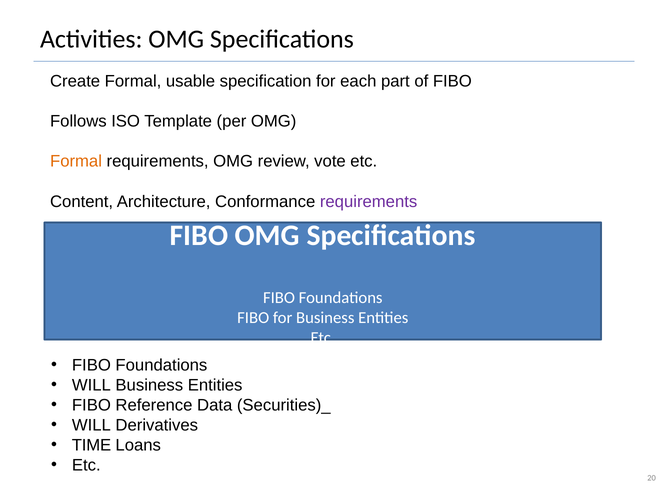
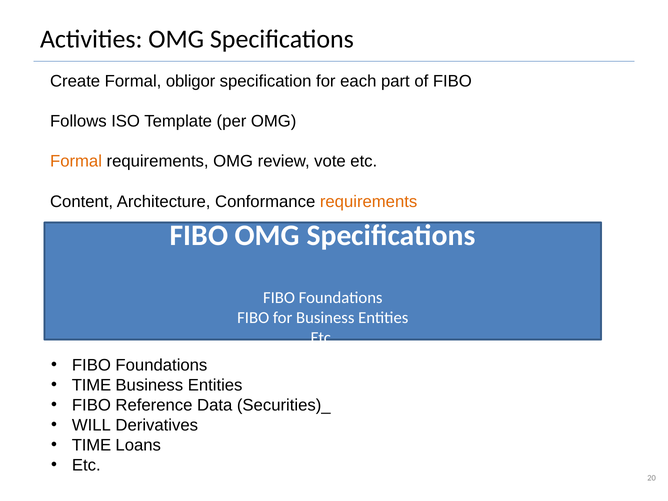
usable: usable -> obligor
requirements at (369, 201) colour: purple -> orange
WILL at (91, 385): WILL -> TIME
